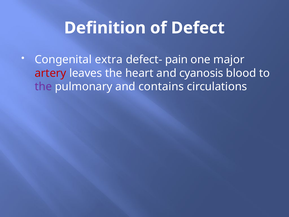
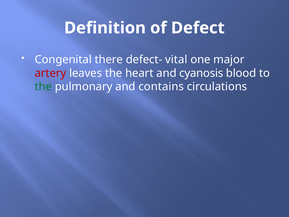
extra: extra -> there
pain: pain -> vital
the at (43, 87) colour: purple -> green
